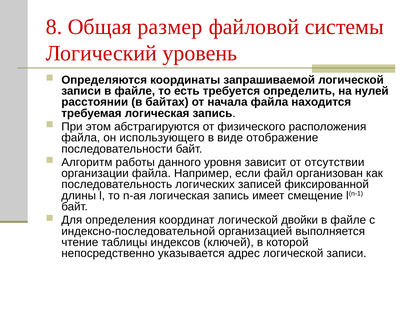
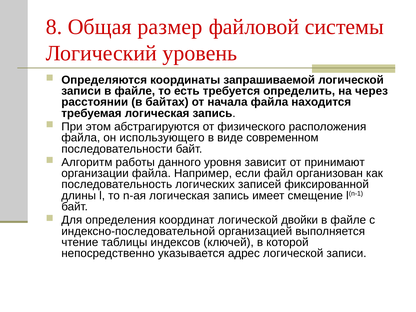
нулей: нулей -> через
отображение: отображение -> современном
отсутствии: отсутствии -> принимают
